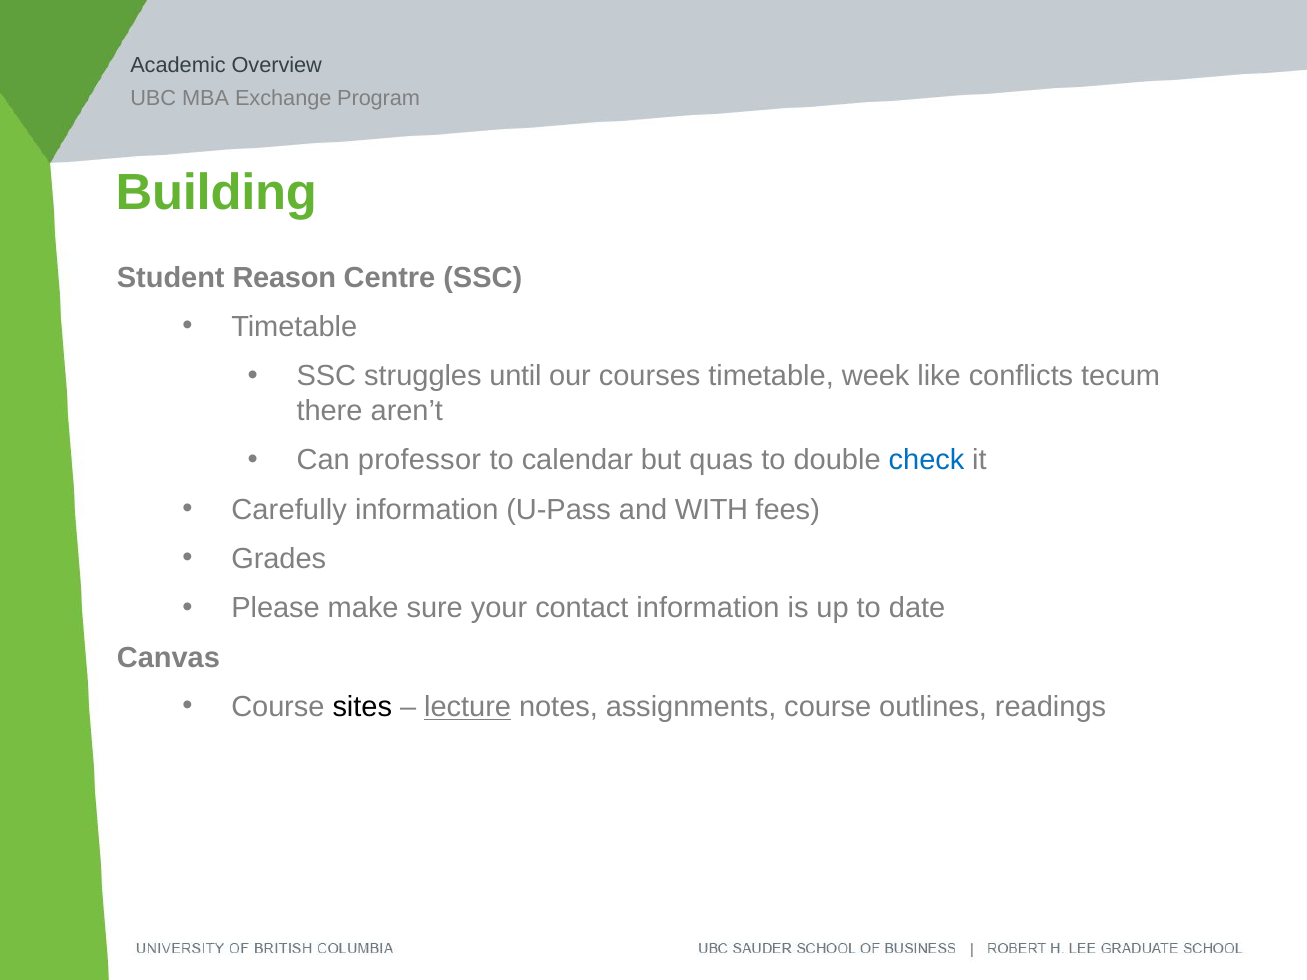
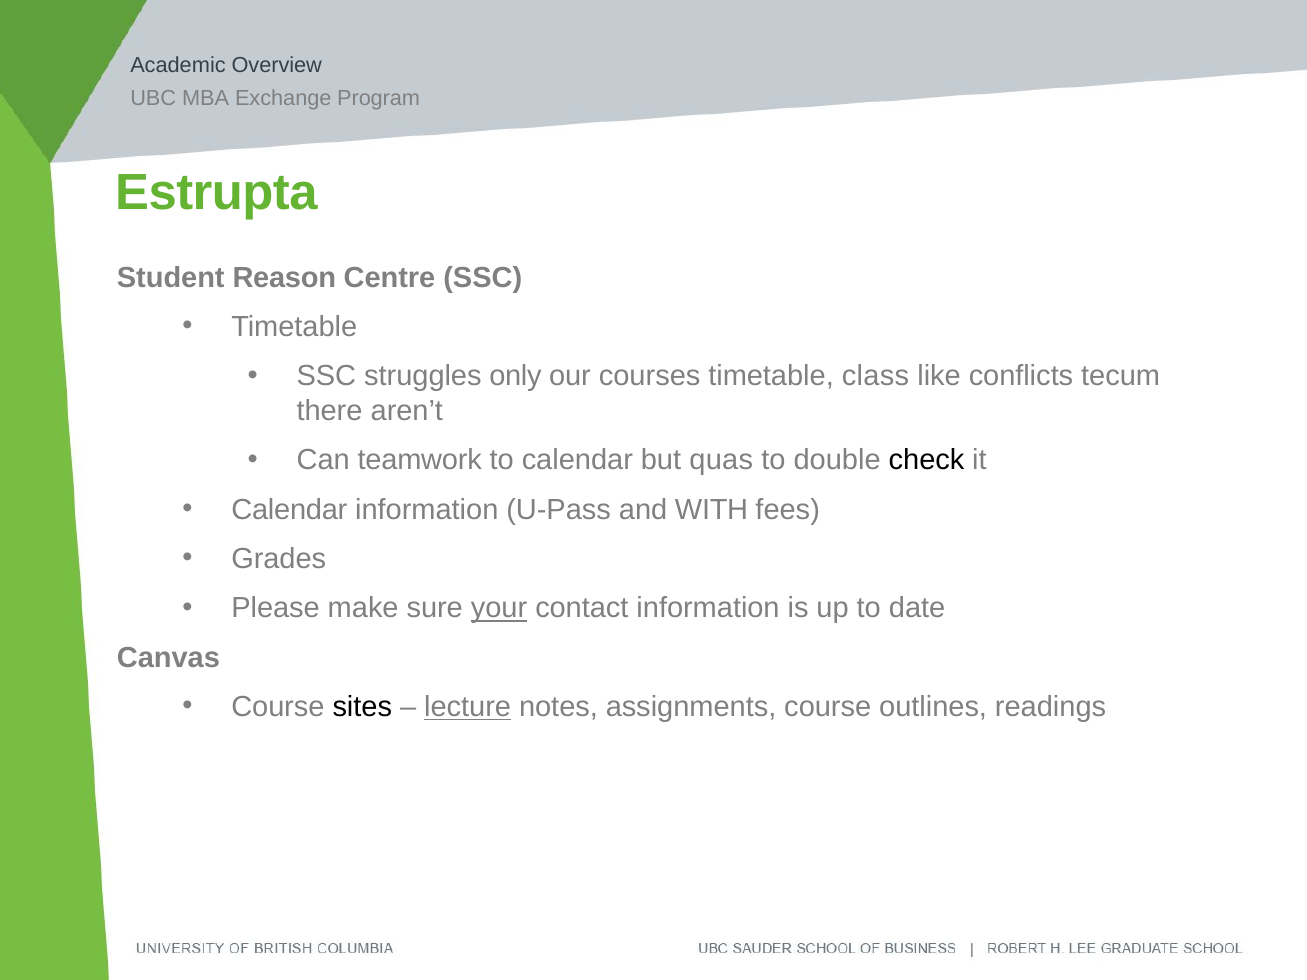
Building: Building -> Estrupta
until: until -> only
week: week -> class
professor: professor -> teamwork
check colour: blue -> black
Carefully at (289, 510): Carefully -> Calendar
your underline: none -> present
